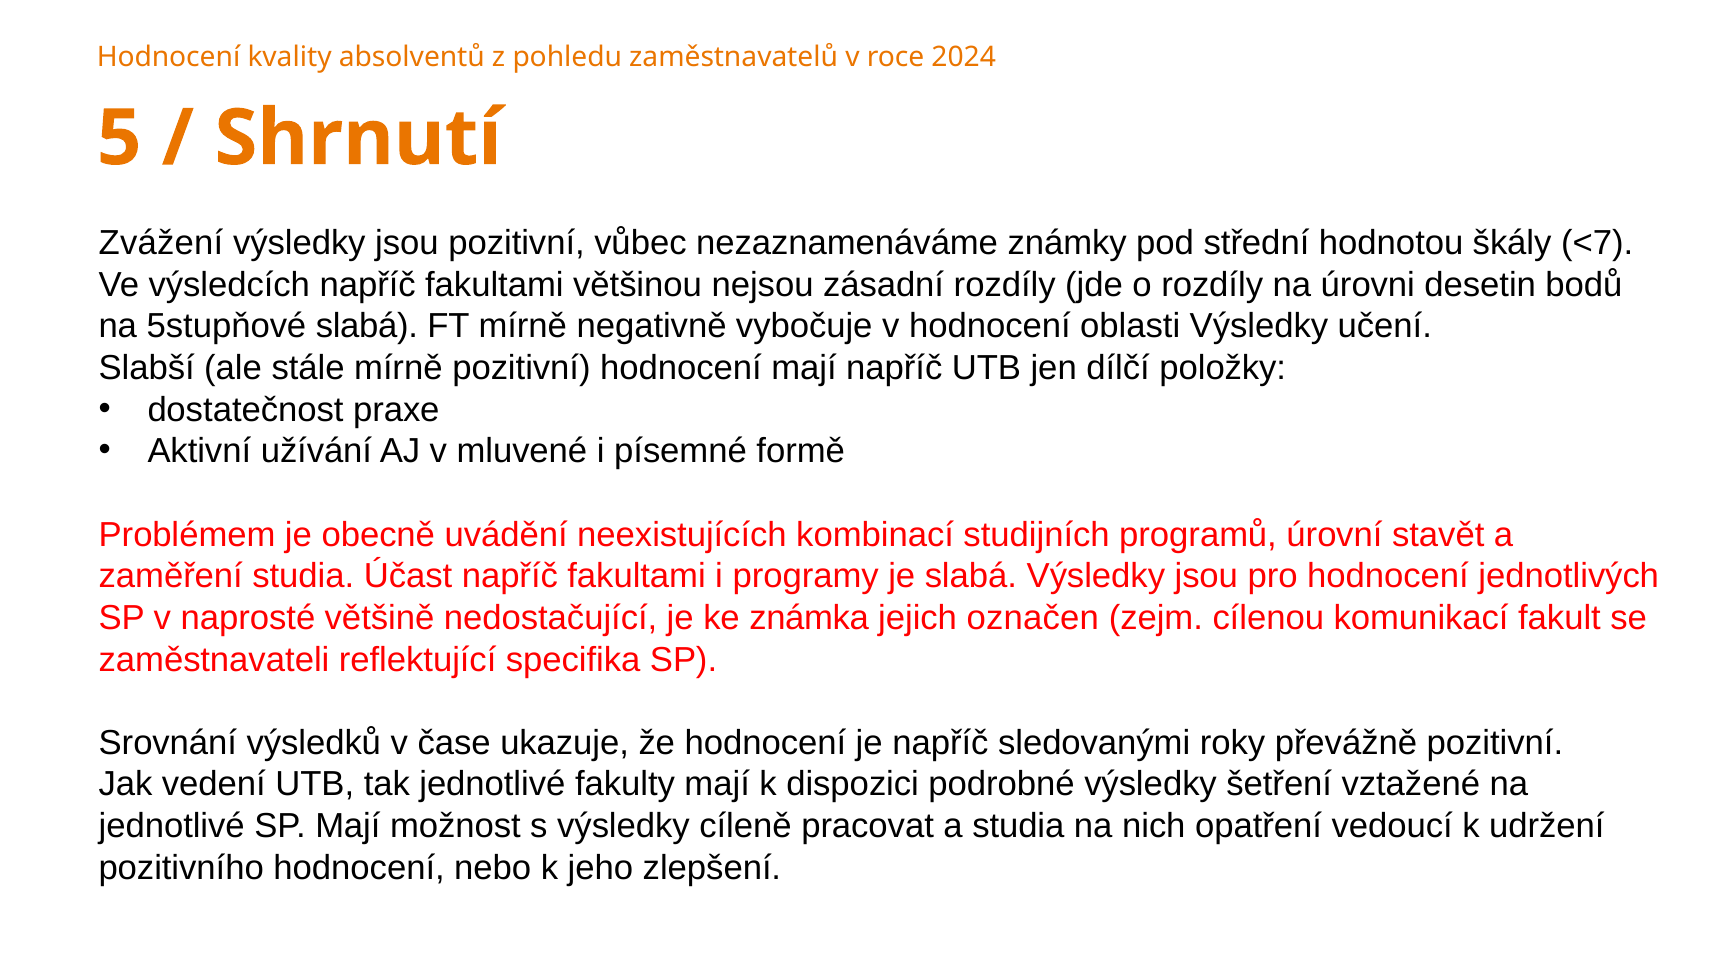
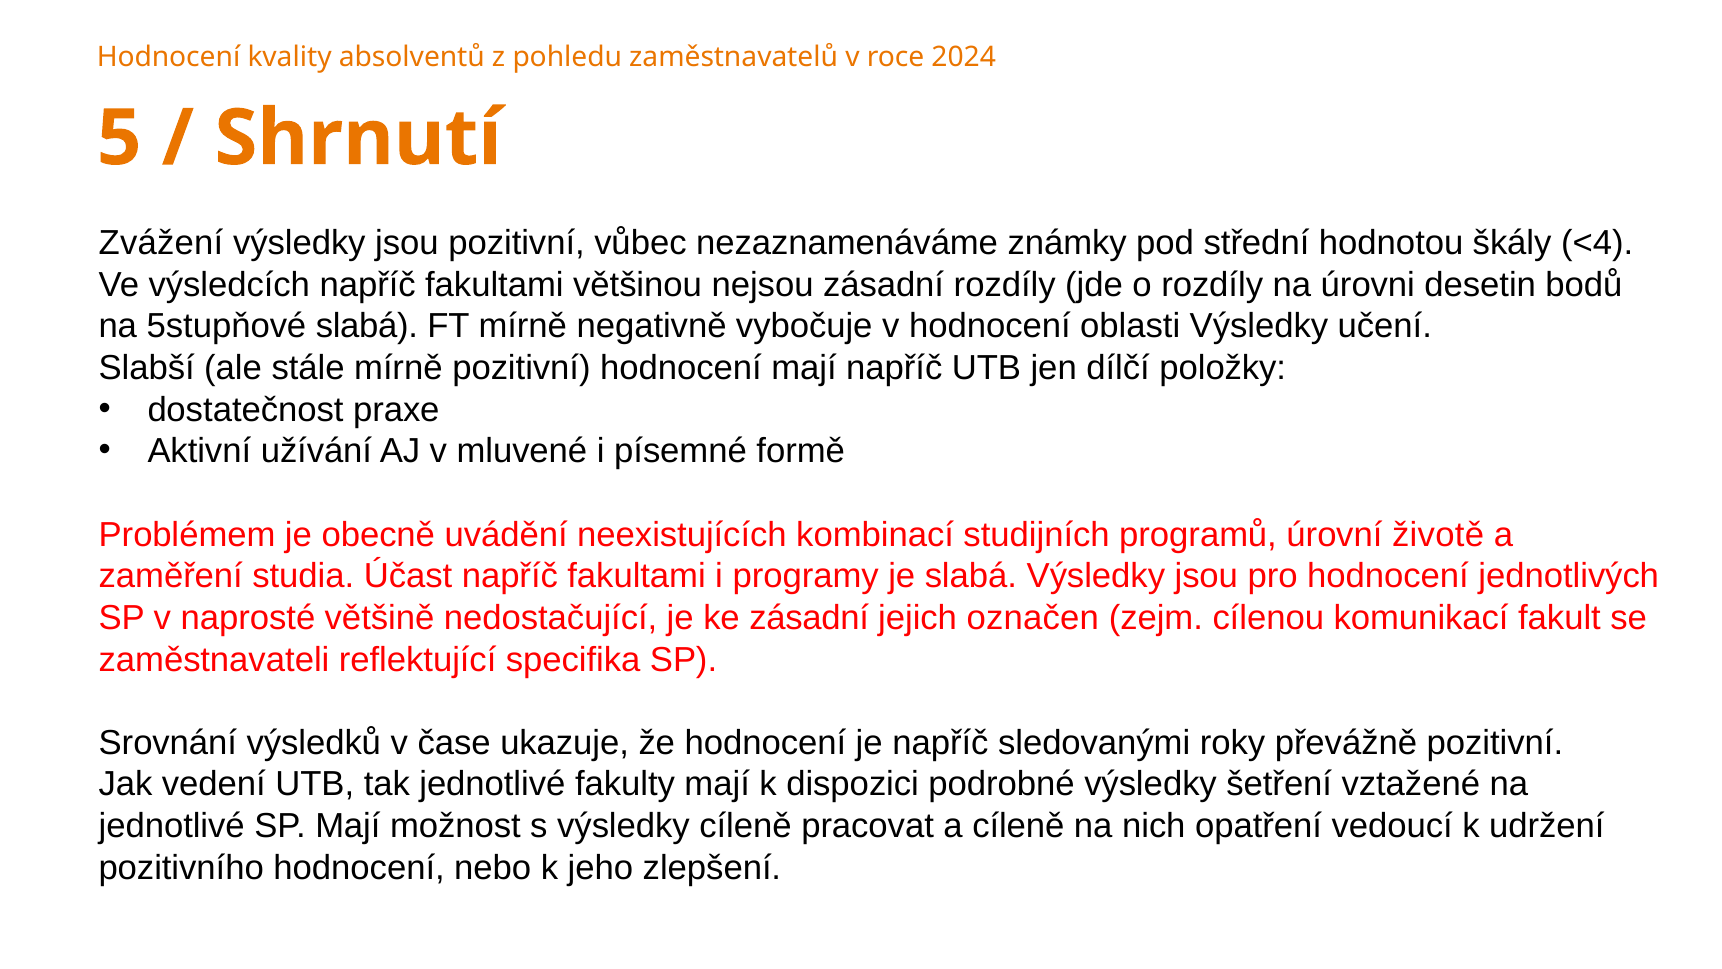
<7: <7 -> <4
stavět: stavět -> životě
ke známka: známka -> zásadní
a studia: studia -> cíleně
